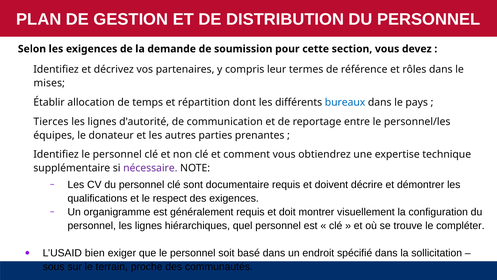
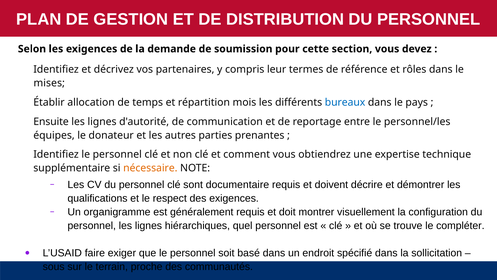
dont: dont -> mois
Tierces: Tierces -> Ensuite
nécessaire colour: purple -> orange
bien: bien -> faire
